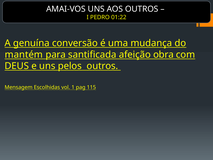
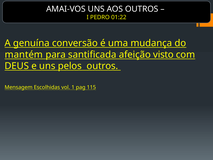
obra: obra -> visto
